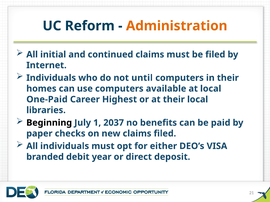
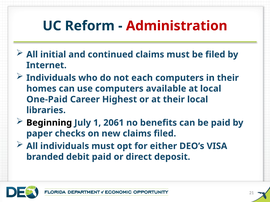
Administration colour: orange -> red
until: until -> each
2037: 2037 -> 2061
debit year: year -> paid
